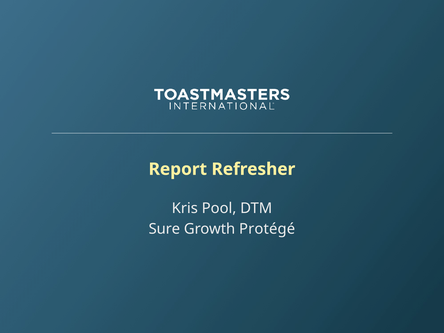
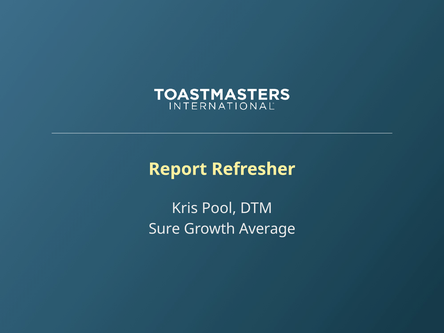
Protégé: Protégé -> Average
